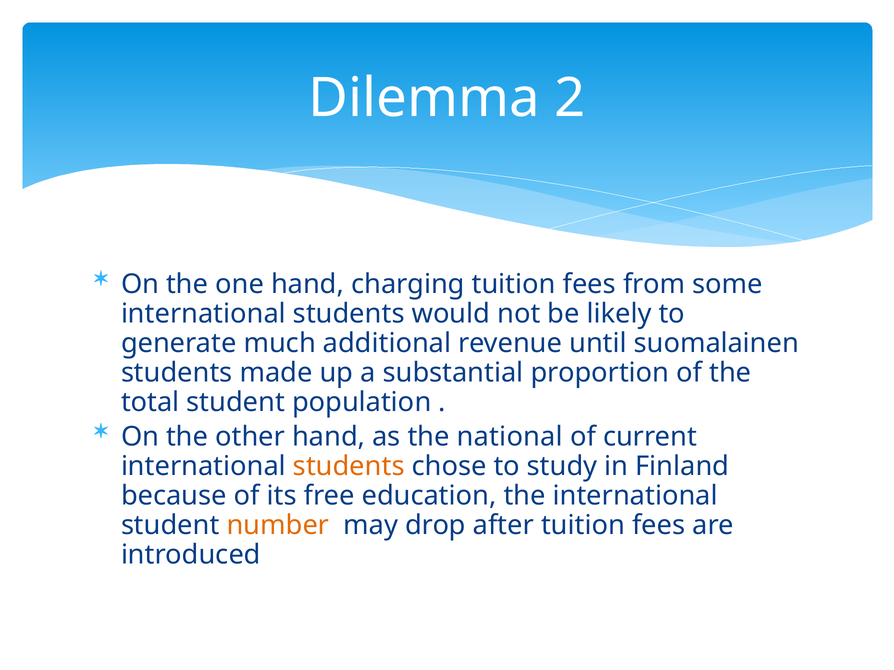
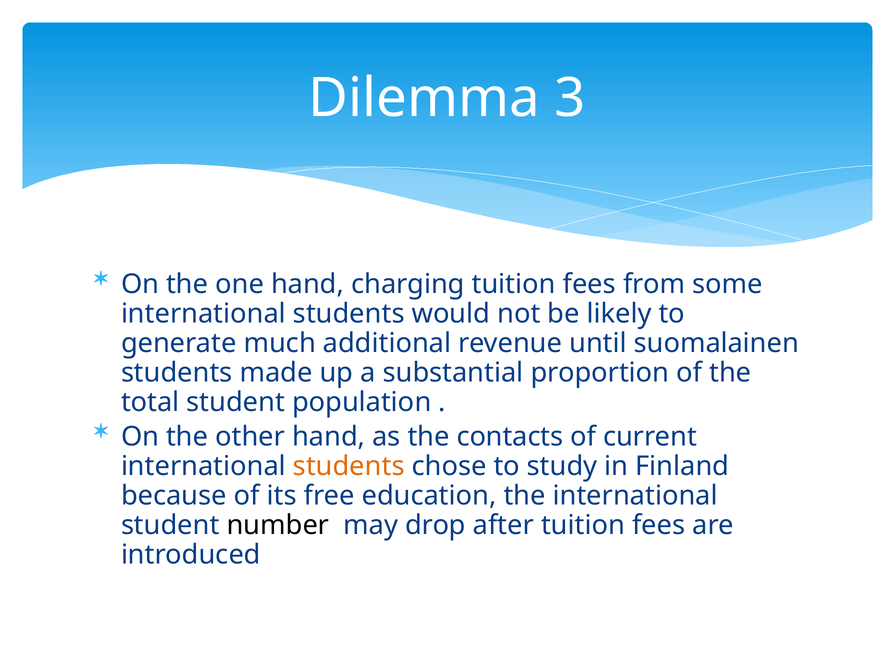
2: 2 -> 3
national: national -> contacts
number colour: orange -> black
